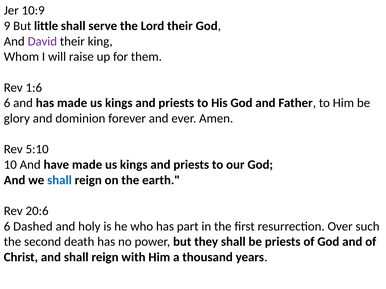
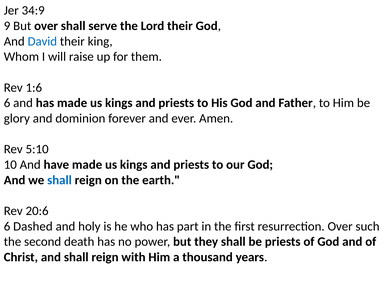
10:9: 10:9 -> 34:9
But little: little -> over
David colour: purple -> blue
